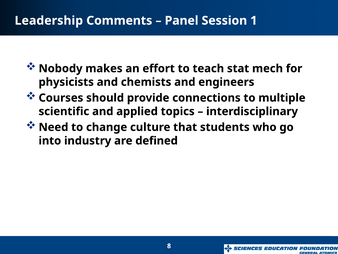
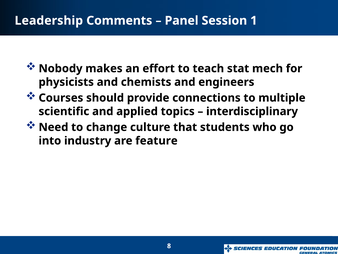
defined: defined -> feature
